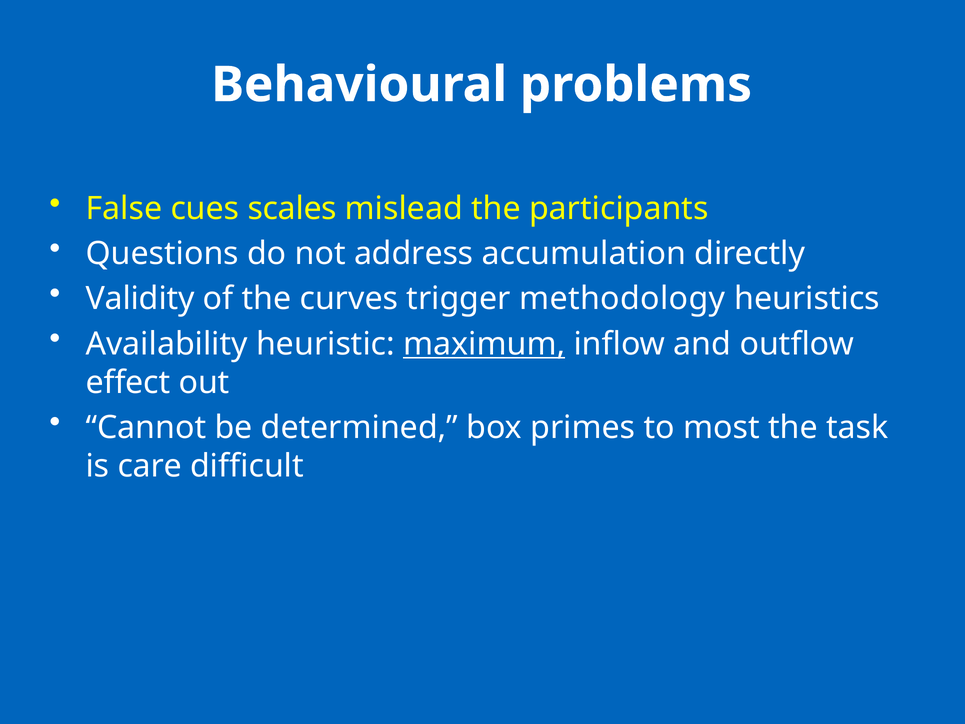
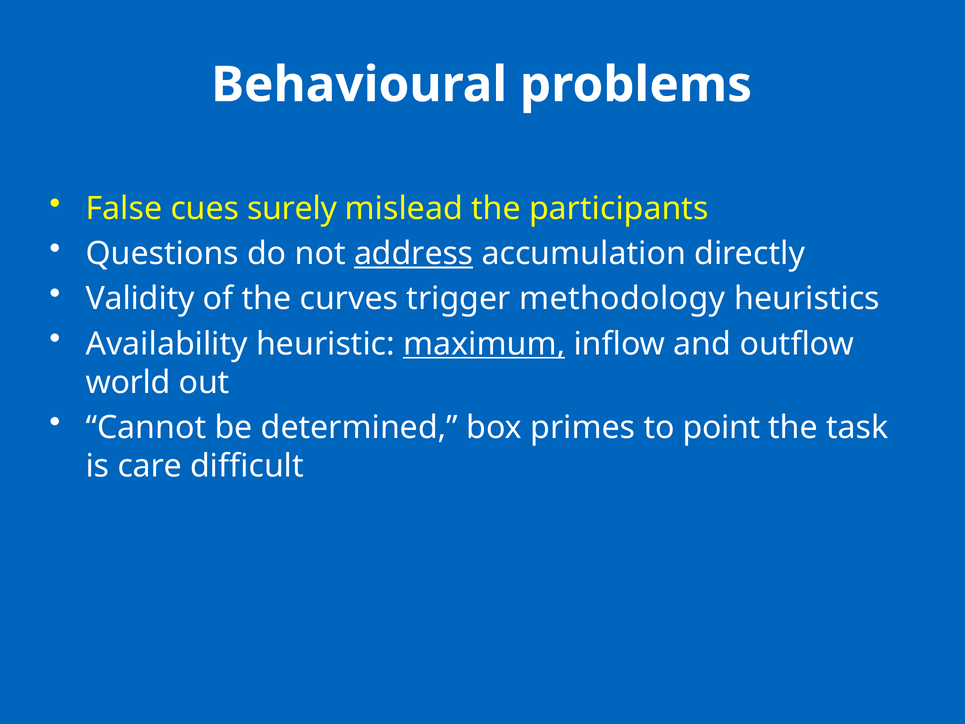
scales: scales -> surely
address underline: none -> present
effect: effect -> world
most: most -> point
